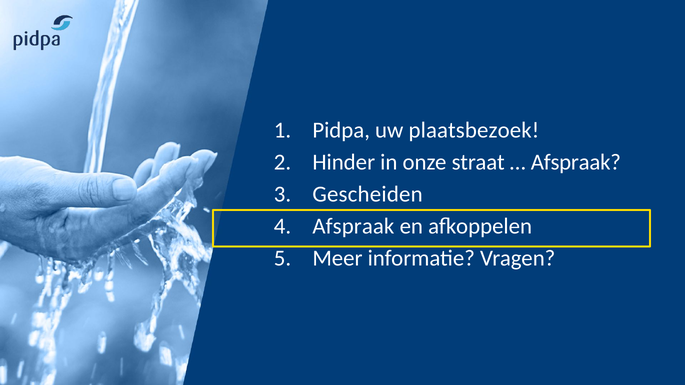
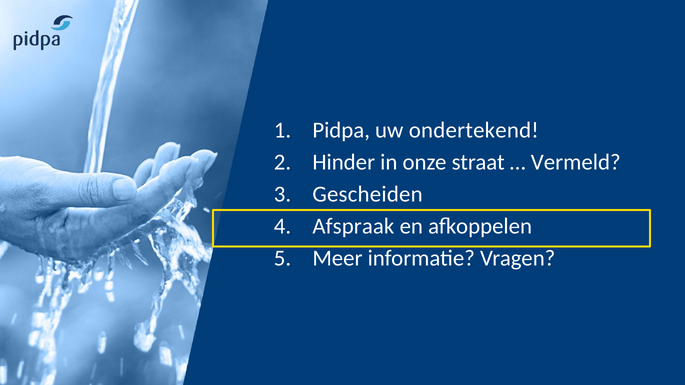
plaatsbezoek: plaatsbezoek -> ondertekend
Afspraak at (576, 162): Afspraak -> Vermeld
